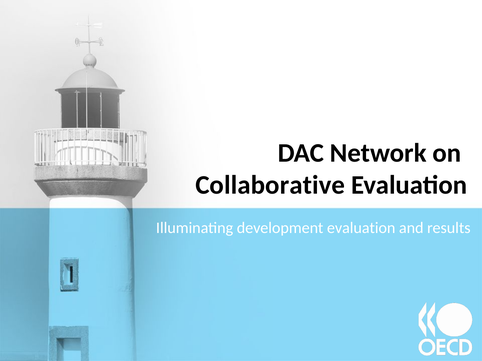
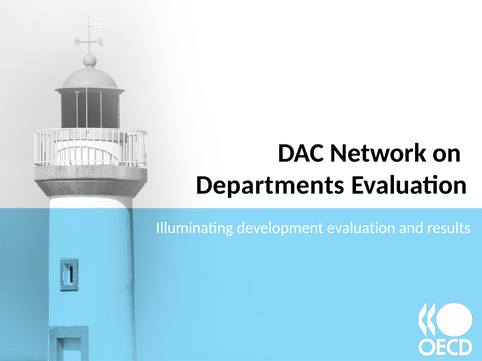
Collaborative: Collaborative -> Departments
